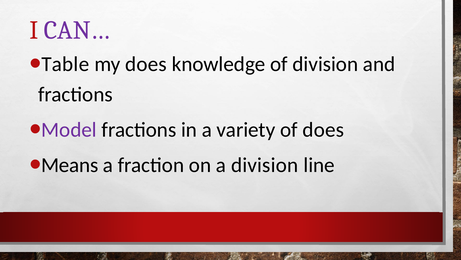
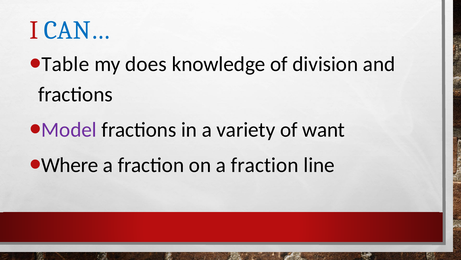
CAN… colour: purple -> blue
of does: does -> want
Means: Means -> Where
on a division: division -> fraction
